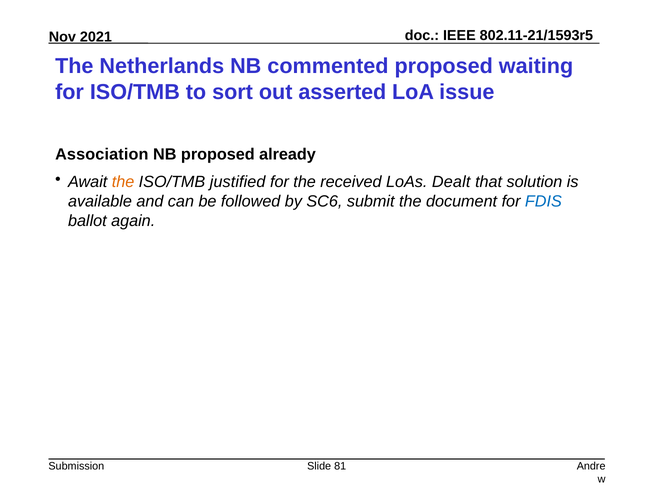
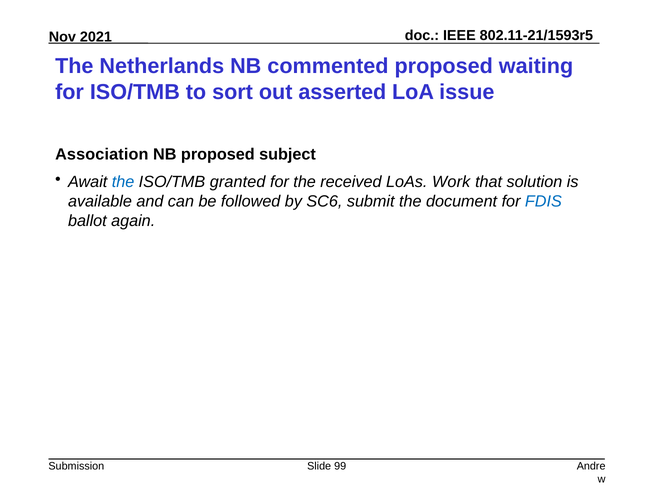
already: already -> subject
the at (123, 182) colour: orange -> blue
justified: justified -> granted
Dealt: Dealt -> Work
81: 81 -> 99
